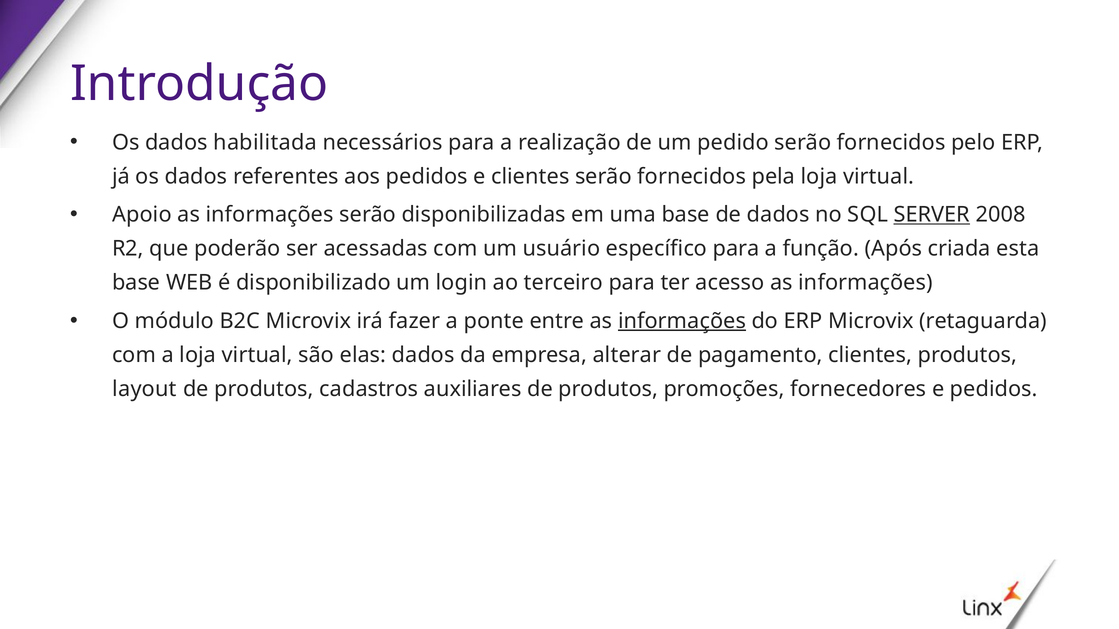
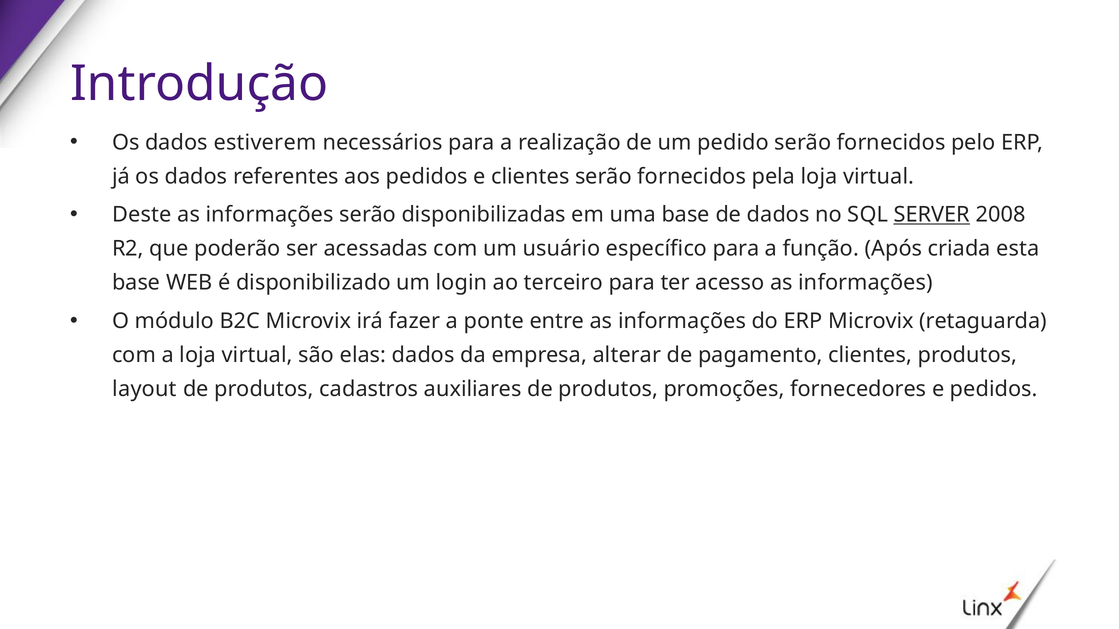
habilitada: habilitada -> estiverem
Apoio: Apoio -> Deste
informações at (682, 321) underline: present -> none
